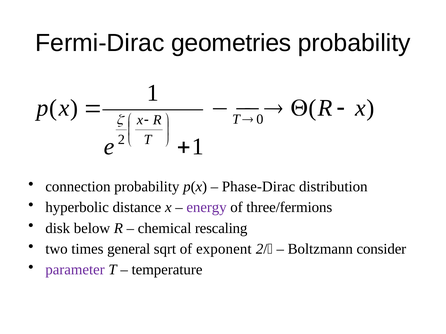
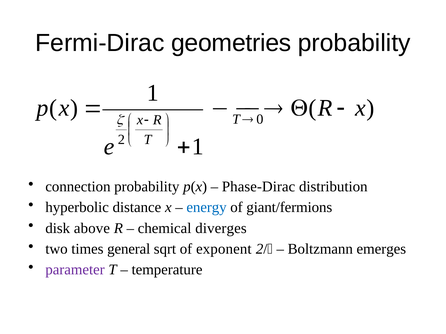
energy colour: purple -> blue
three/fermions: three/fermions -> giant/fermions
below: below -> above
rescaling: rescaling -> diverges
consider: consider -> emerges
